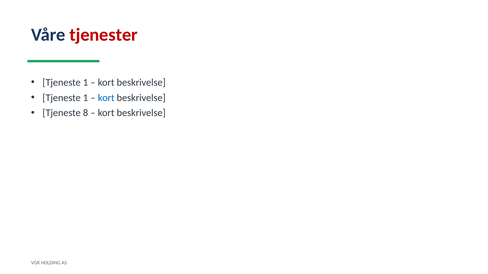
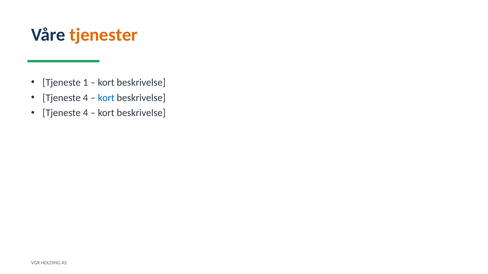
tjenester colour: red -> orange
1 at (86, 98): 1 -> 4
8 at (86, 113): 8 -> 4
